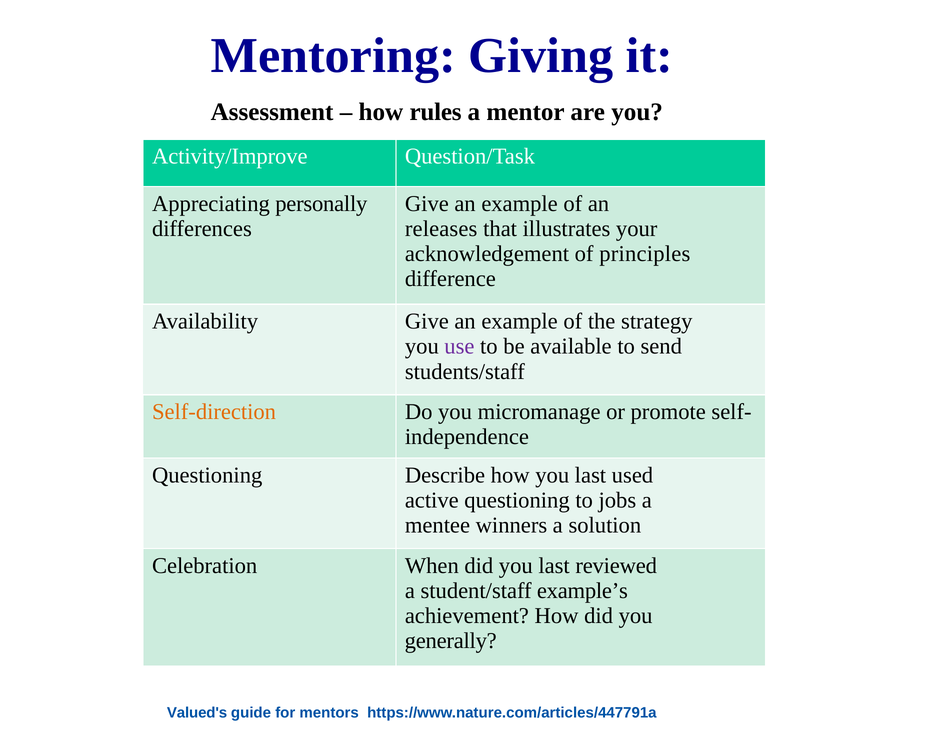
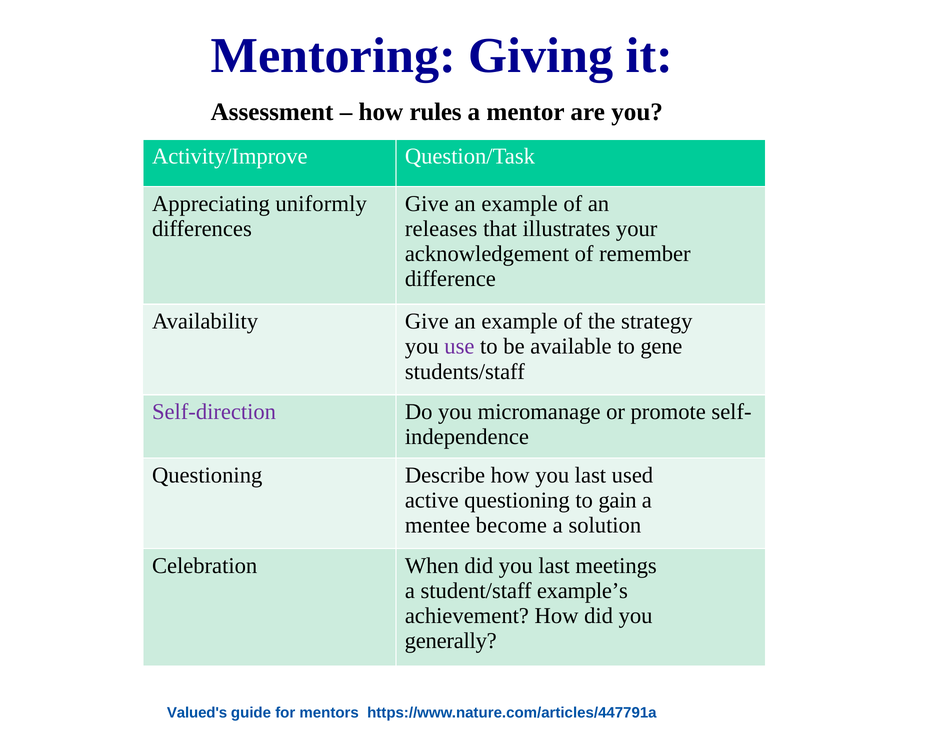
personally: personally -> uniformly
principles: principles -> remember
send: send -> gene
Self-direction colour: orange -> purple
jobs: jobs -> gain
winners: winners -> become
reviewed: reviewed -> meetings
